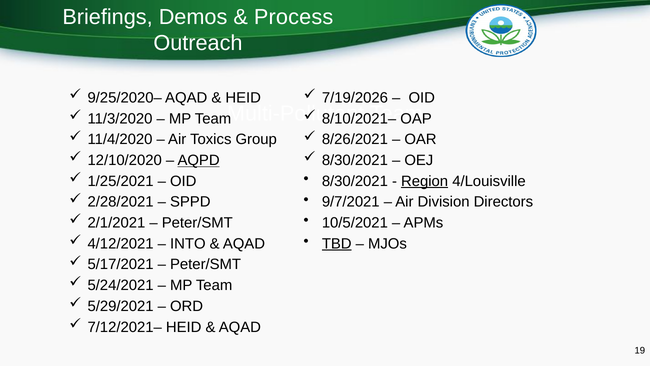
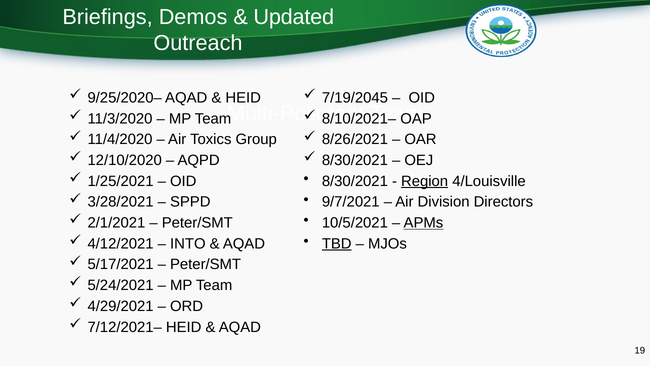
Process: Process -> Updated
7/19/2026: 7/19/2026 -> 7/19/2045
AQPD underline: present -> none
2/28/2021: 2/28/2021 -> 3/28/2021
APMs underline: none -> present
5/29/2021: 5/29/2021 -> 4/29/2021
